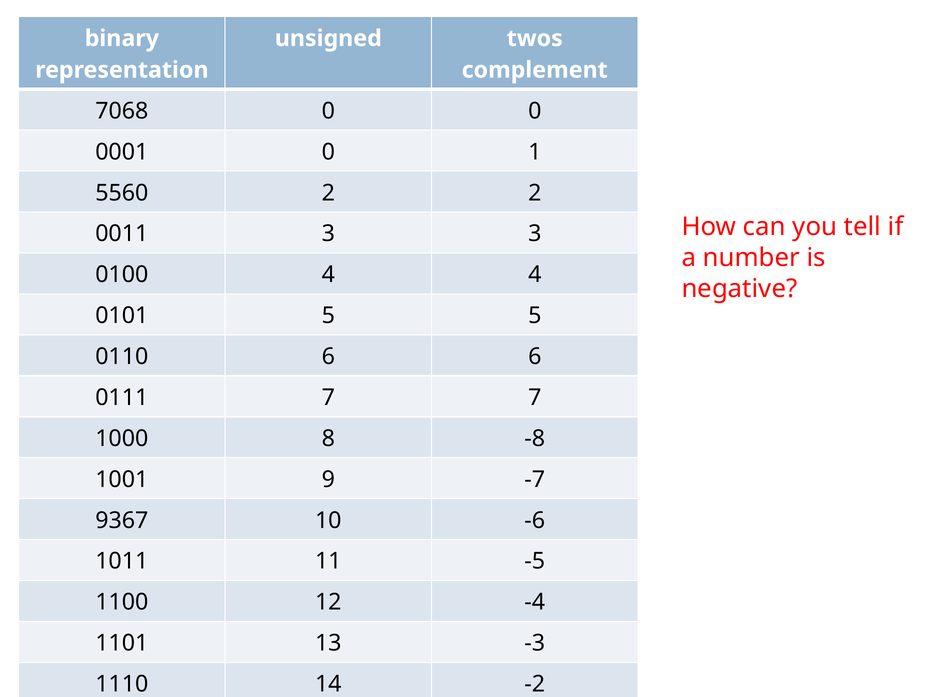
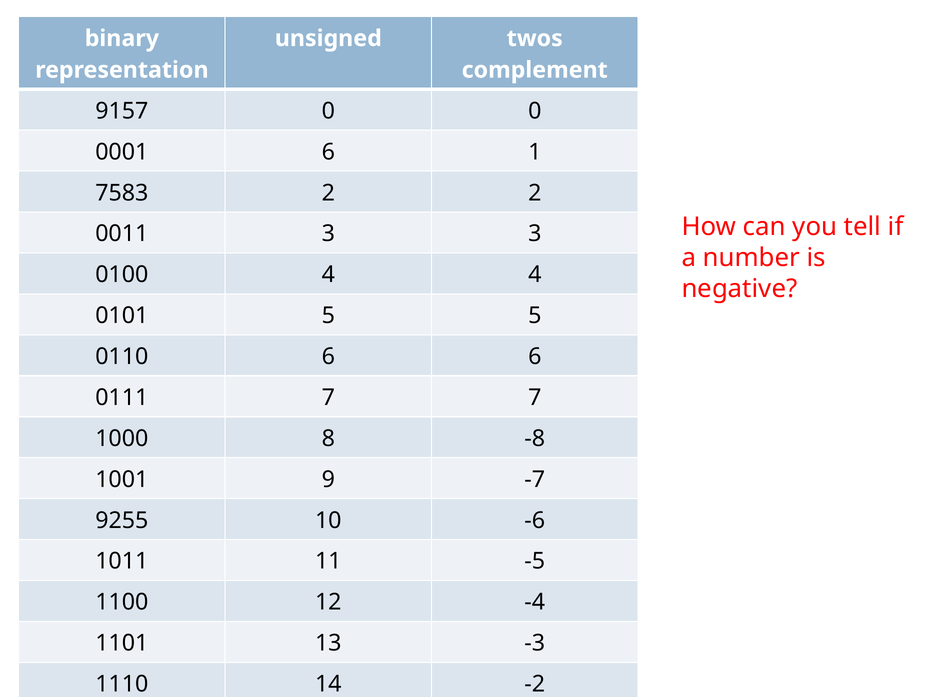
7068: 7068 -> 9157
0001 0: 0 -> 6
5560: 5560 -> 7583
9367: 9367 -> 9255
